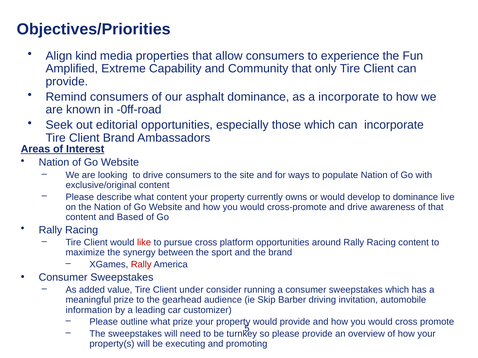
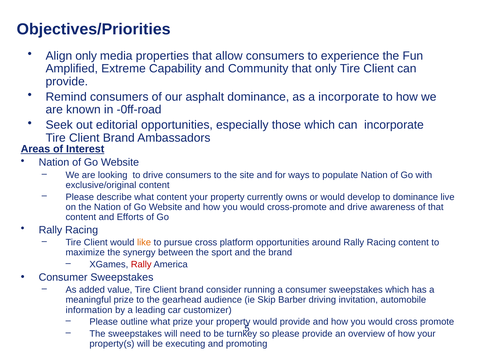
Align kind: kind -> only
Based: Based -> Efforts
like colour: red -> orange
value Tire Client under: under -> brand
